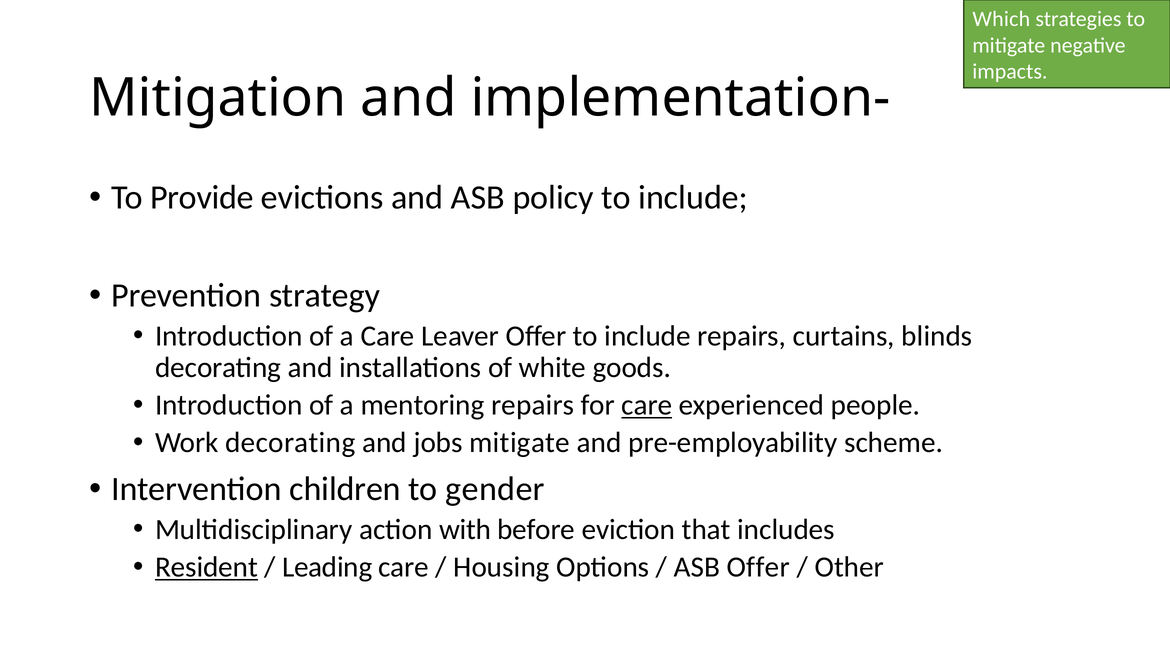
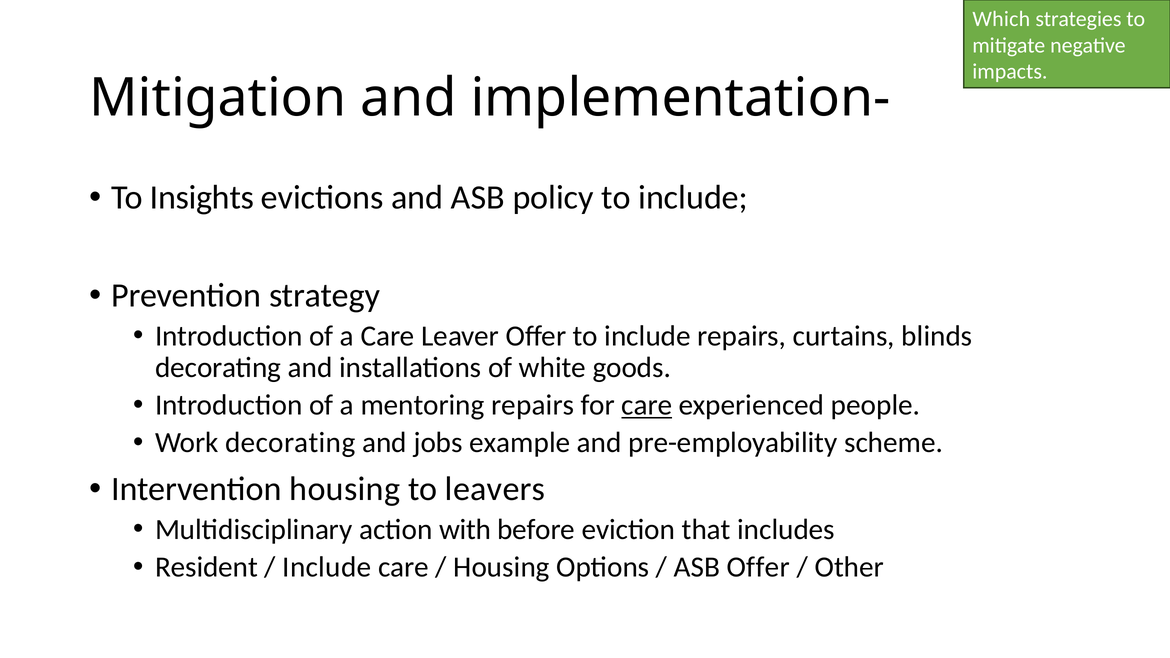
Provide: Provide -> Insights
jobs mitigate: mitigate -> example
Intervention children: children -> housing
gender: gender -> leavers
Resident underline: present -> none
Leading at (327, 567): Leading -> Include
